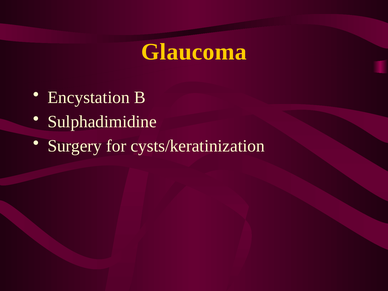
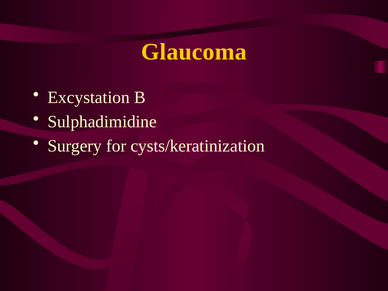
Encystation: Encystation -> Excystation
